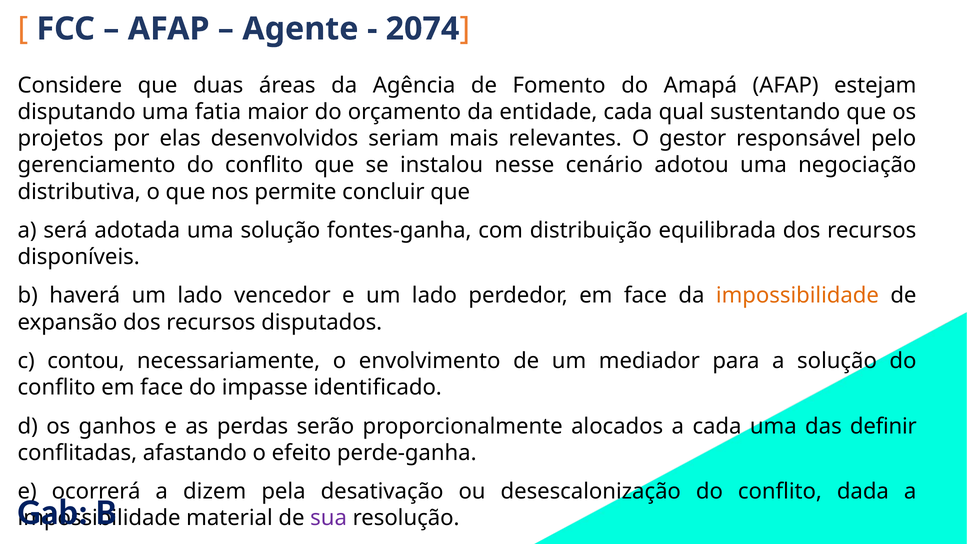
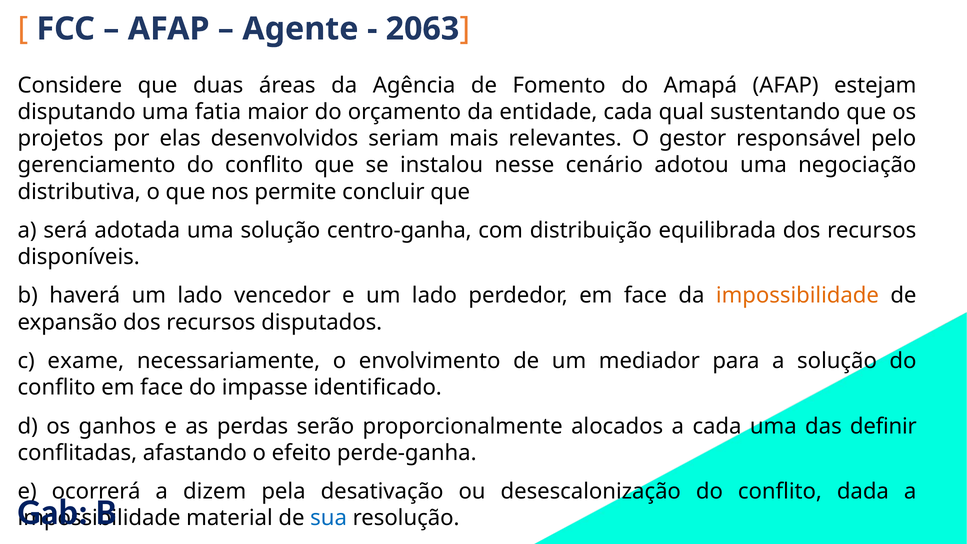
2074: 2074 -> 2063
fontes-ganha: fontes-ganha -> centro-ganha
contou: contou -> exame
sua colour: purple -> blue
